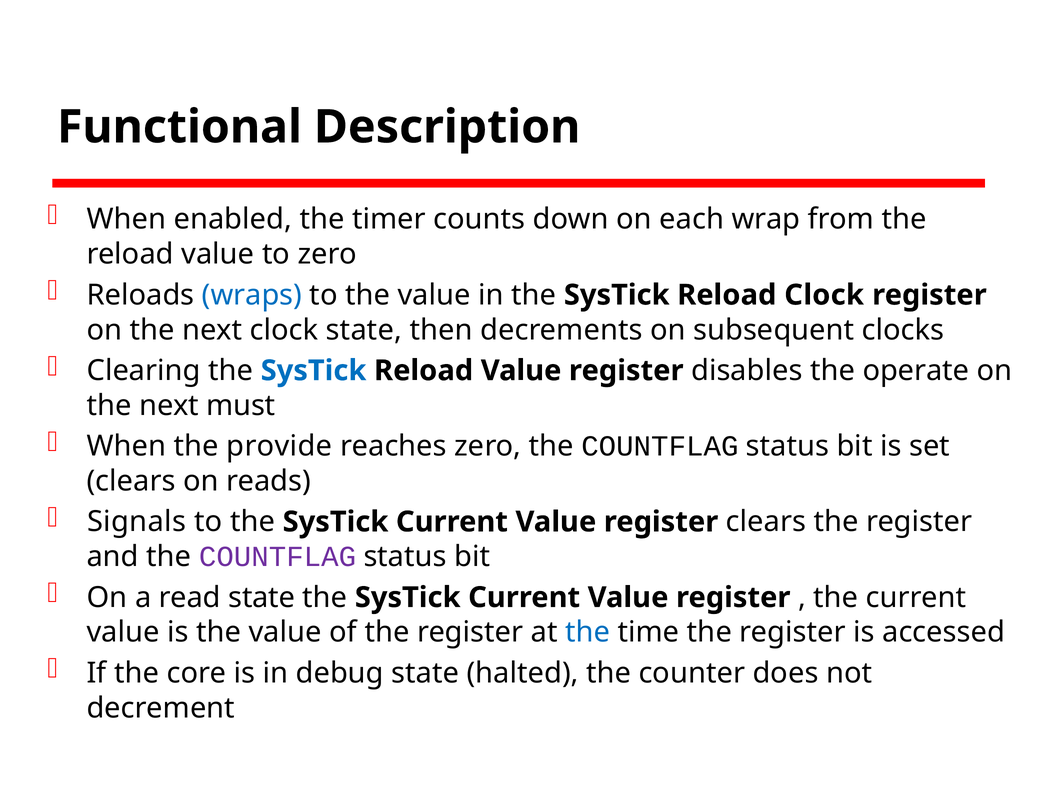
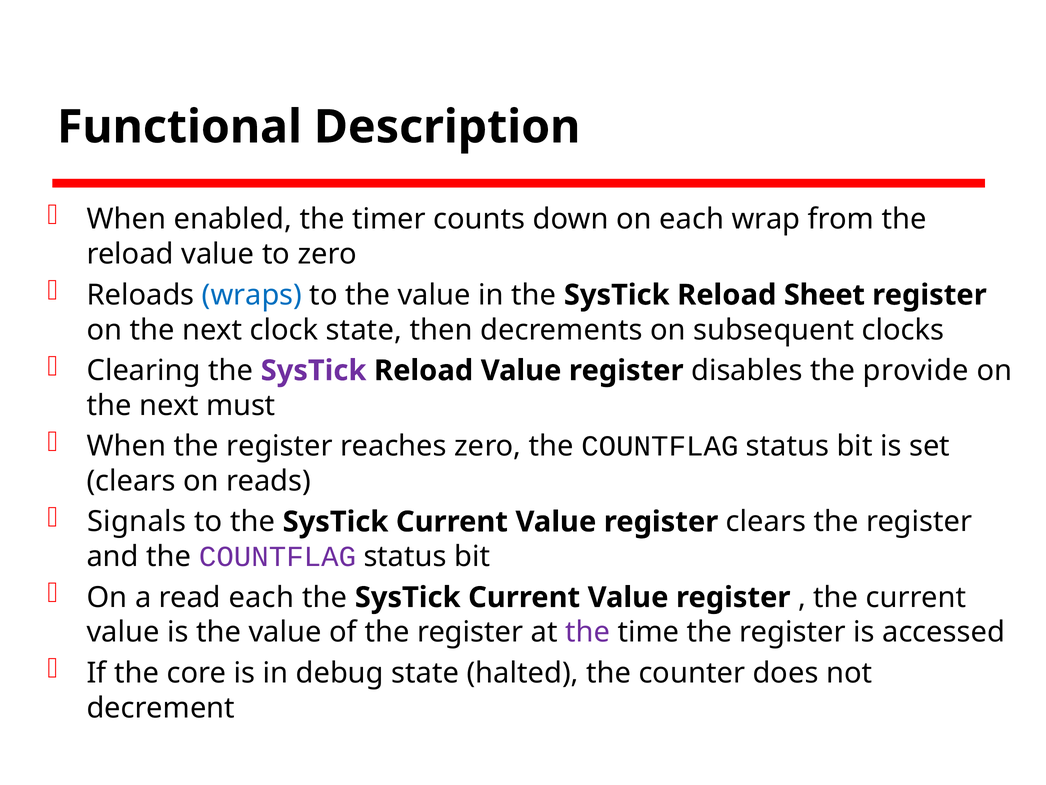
Reload Clock: Clock -> Sheet
SysTick at (314, 370) colour: blue -> purple
operate: operate -> provide
When the provide: provide -> register
read state: state -> each
the at (588, 632) colour: blue -> purple
